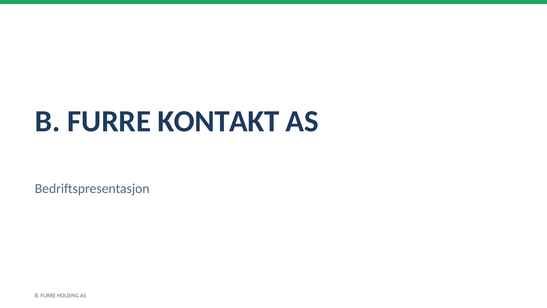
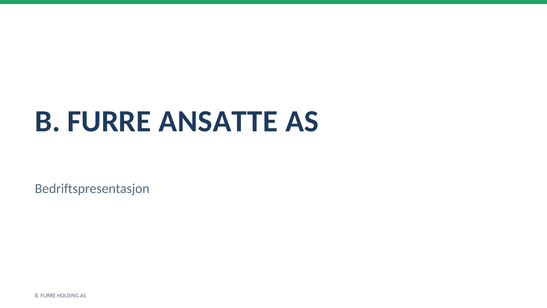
KONTAKT: KONTAKT -> ANSATTE
